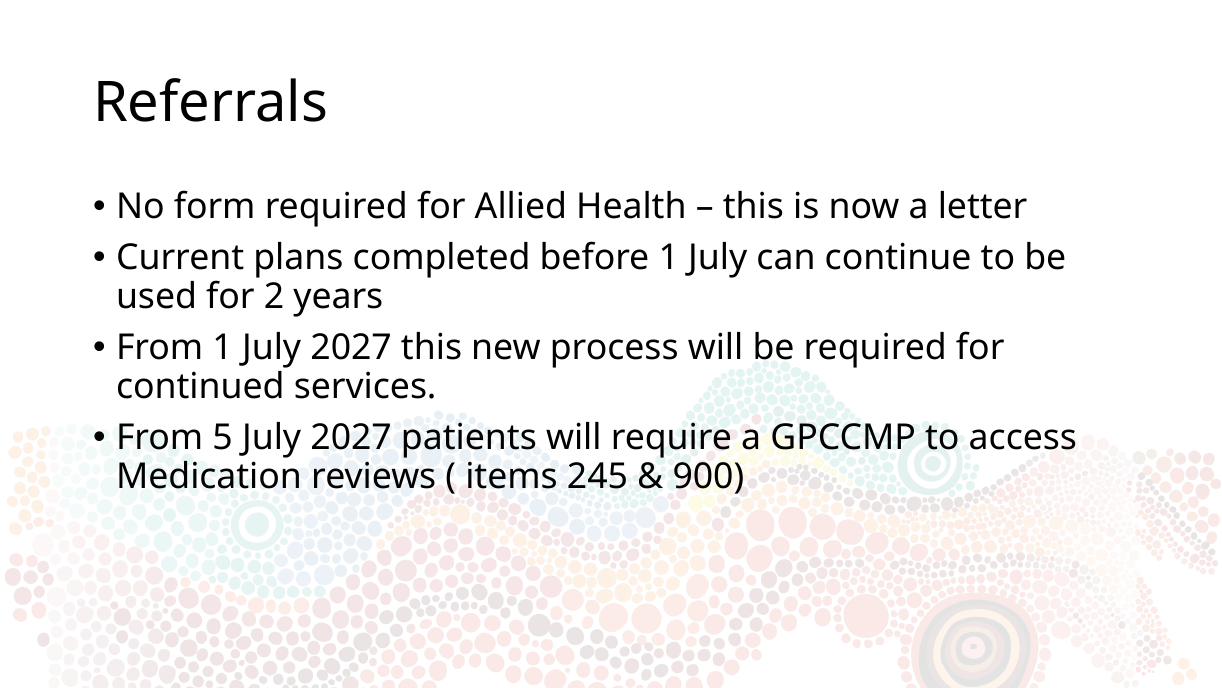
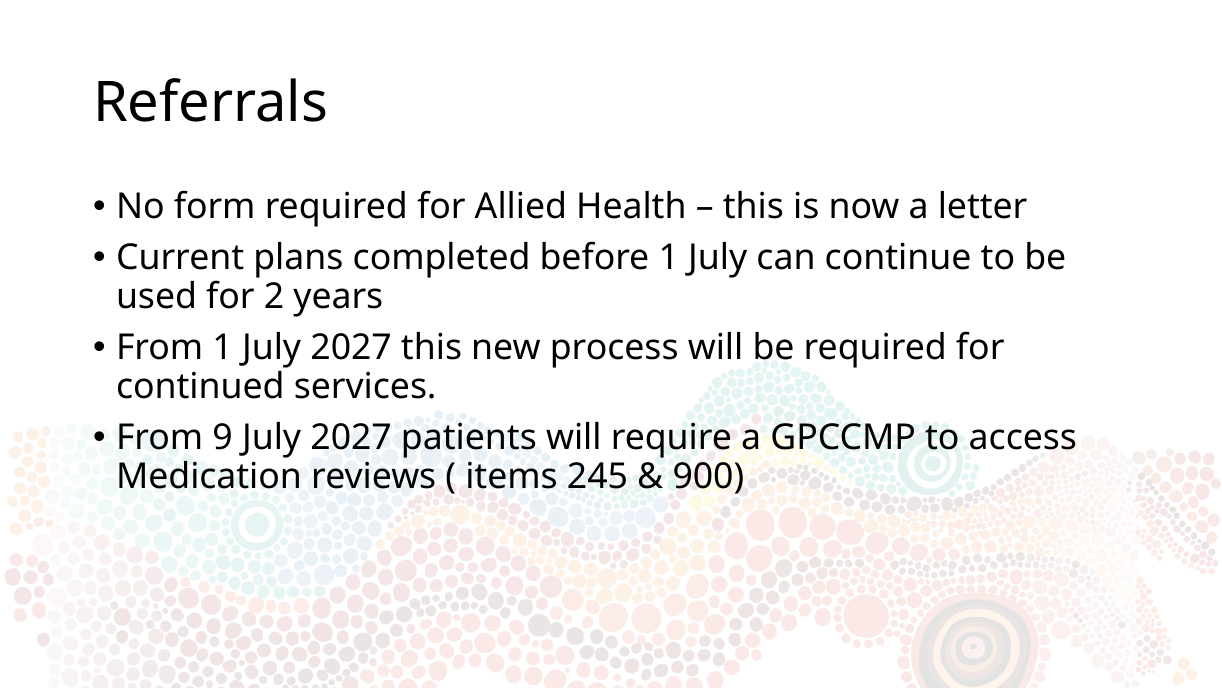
5: 5 -> 9
